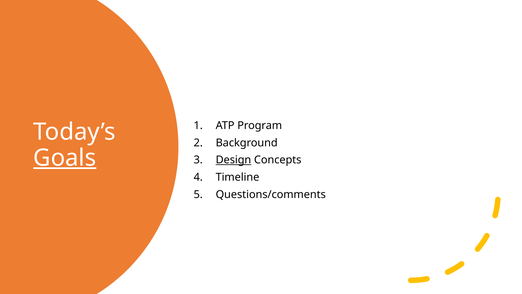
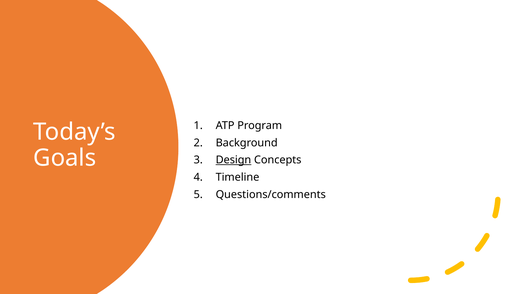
Goals underline: present -> none
